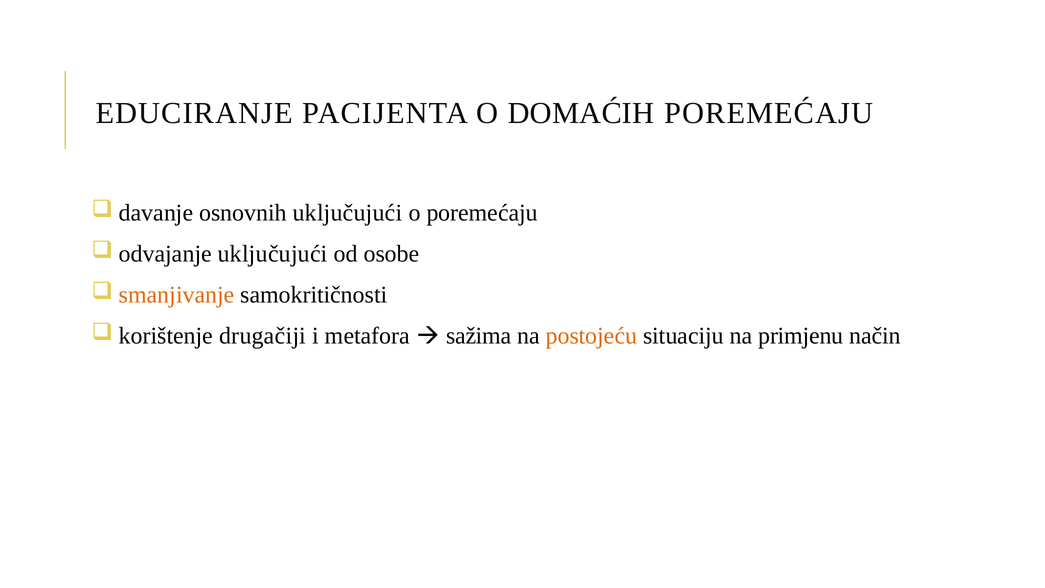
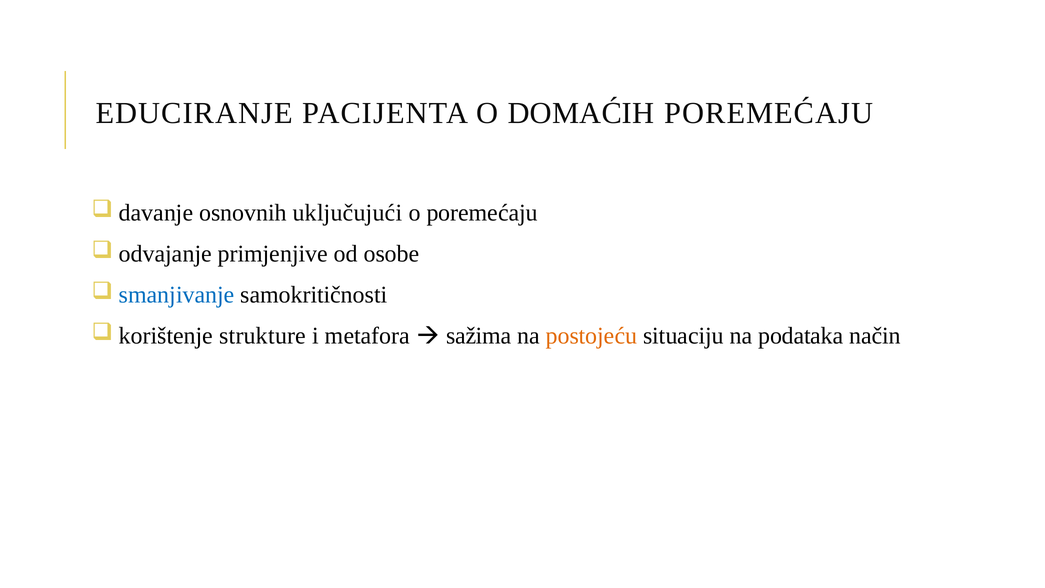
odvajanje uključujući: uključujući -> primjenjive
smanjivanje colour: orange -> blue
drugačiji: drugačiji -> strukture
primjenu: primjenu -> podataka
